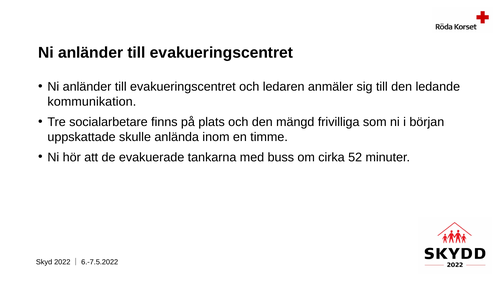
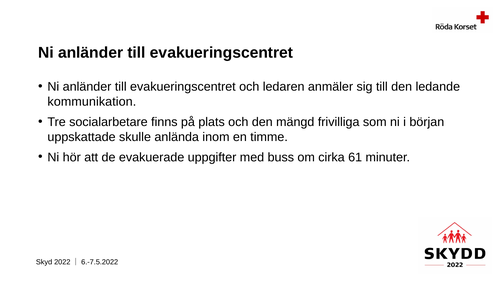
tankarna: tankarna -> uppgifter
52: 52 -> 61
